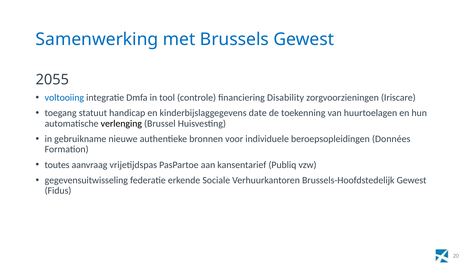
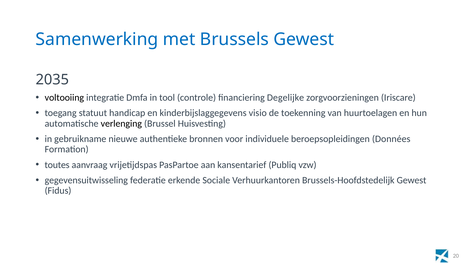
2055: 2055 -> 2035
voltooiing colour: blue -> black
Disability: Disability -> Degelijke
date: date -> visio
